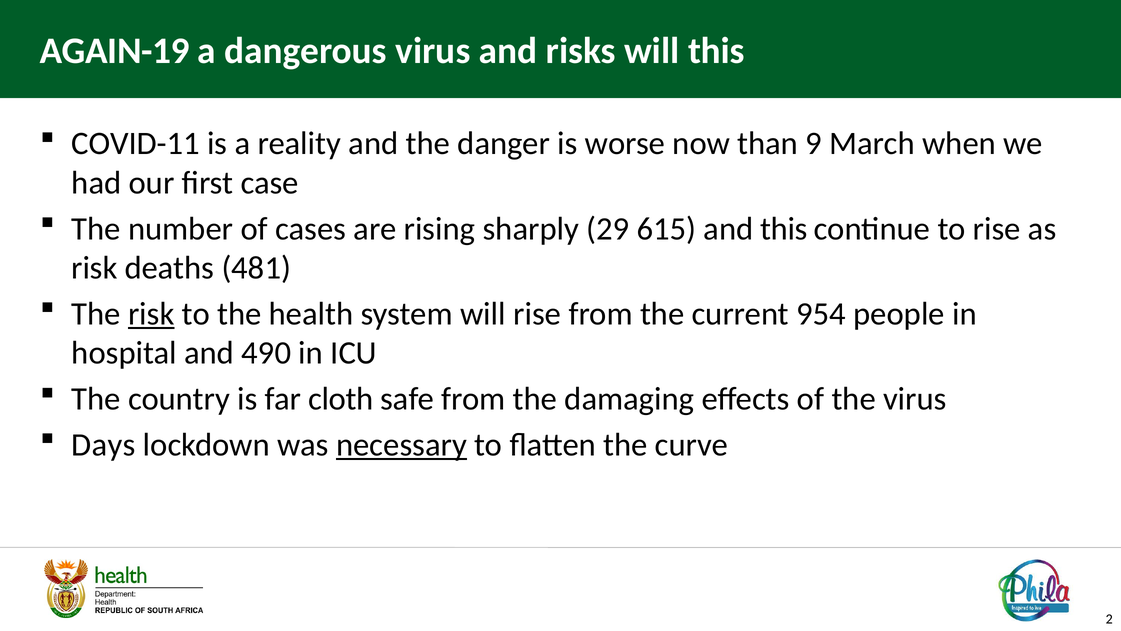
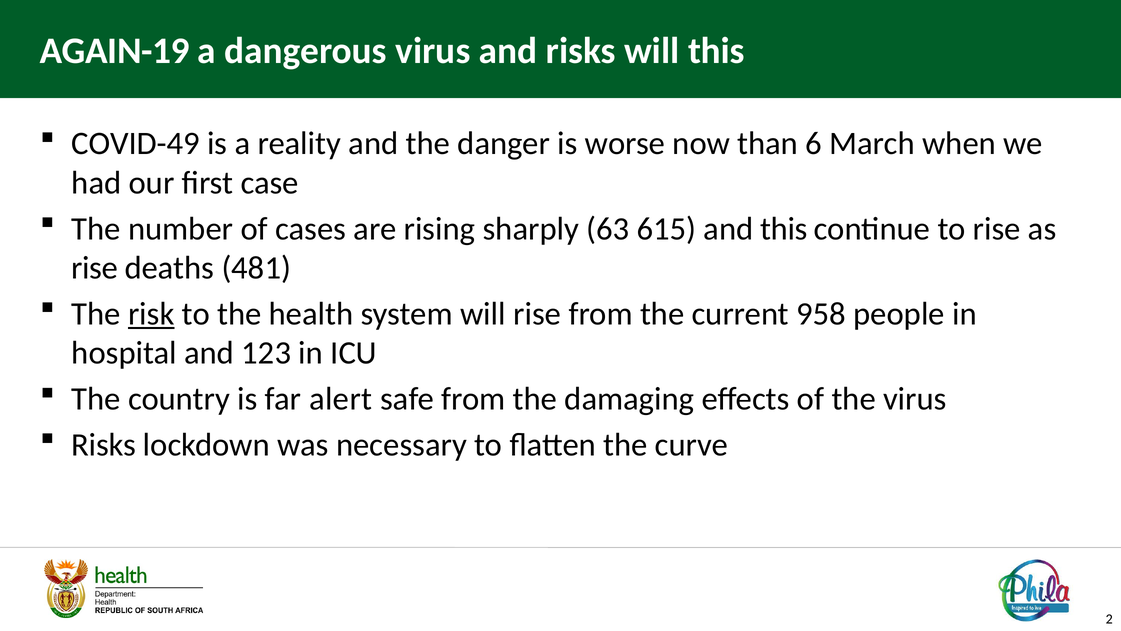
COVID-11: COVID-11 -> COVID-49
9: 9 -> 6
29: 29 -> 63
risk at (94, 268): risk -> rise
954: 954 -> 958
490: 490 -> 123
cloth: cloth -> alert
Days at (103, 445): Days -> Risks
necessary underline: present -> none
